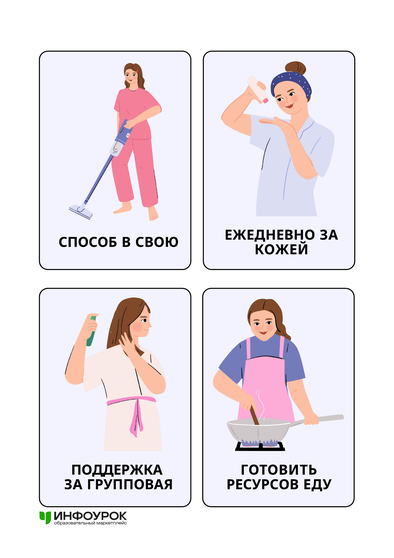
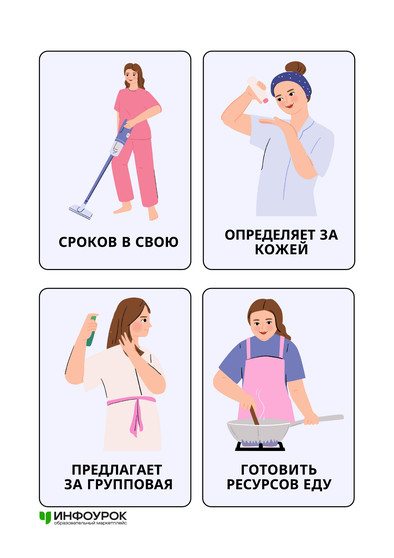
ЕЖЕДНЕВНО: ЕЖЕДНЕВНО -> ОПРЕДЕЛЯЕТ
СПОСОБ: СПОСОБ -> СРОКОВ
ПОДДЕРЖКА: ПОДДЕРЖКА -> ПРЕДЛАГАЕТ
